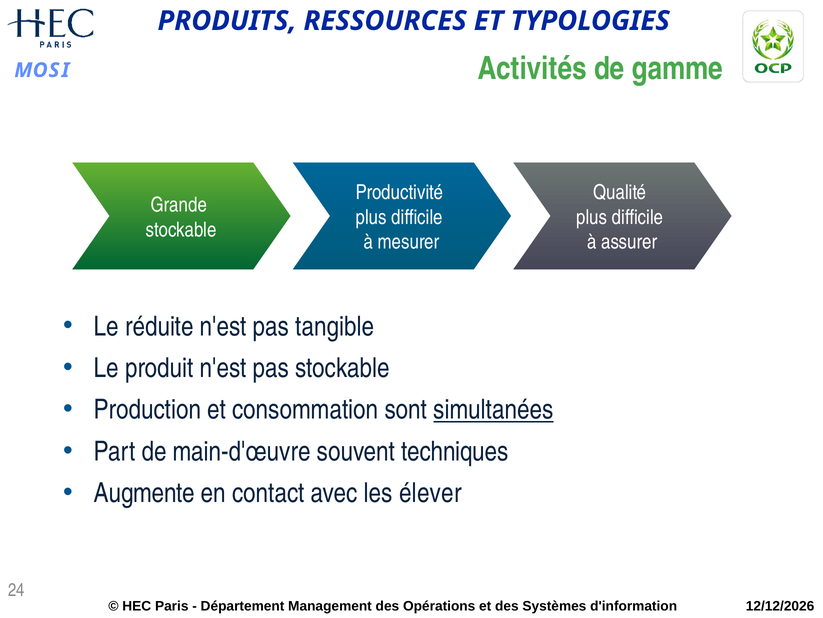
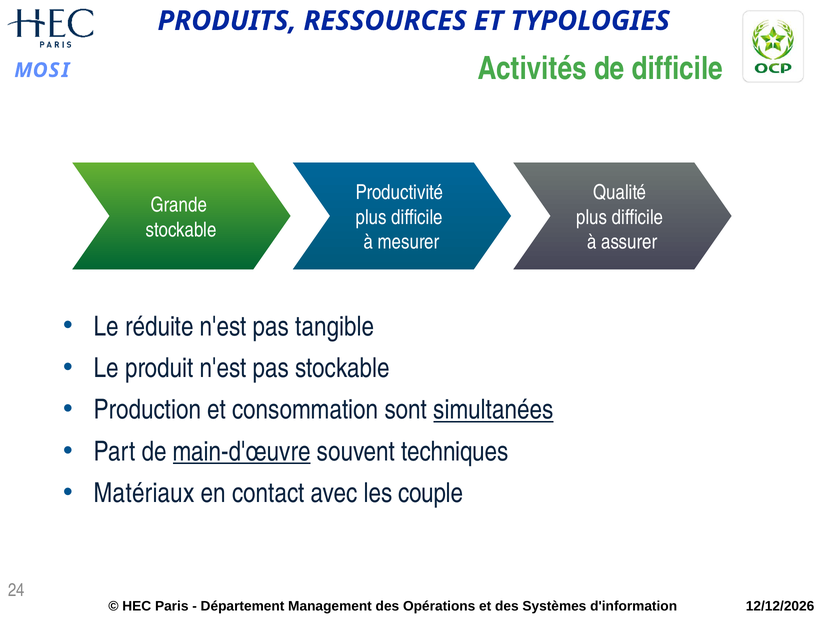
de gamme: gamme -> difficile
main-d'œuvre underline: none -> present
Augmente: Augmente -> Matériaux
élever: élever -> couple
